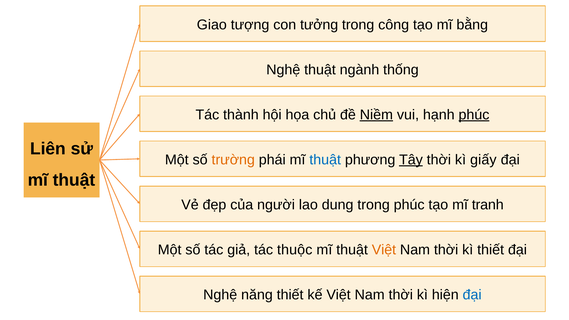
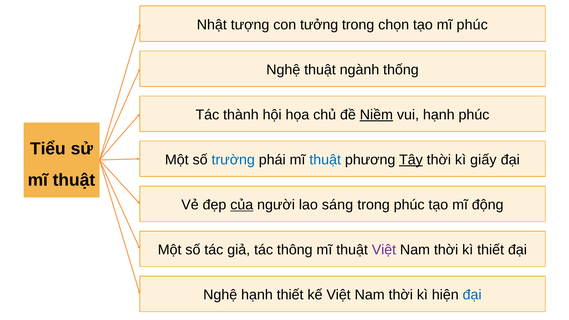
Giao: Giao -> Nhật
công: công -> chọn
mĩ bằng: bằng -> phúc
phúc at (474, 115) underline: present -> none
Liên: Liên -> Tiểu
trường colour: orange -> blue
của underline: none -> present
dung: dung -> sáng
tranh: tranh -> động
thuộc: thuộc -> thông
Việt at (384, 250) colour: orange -> purple
Nghệ năng: năng -> hạnh
